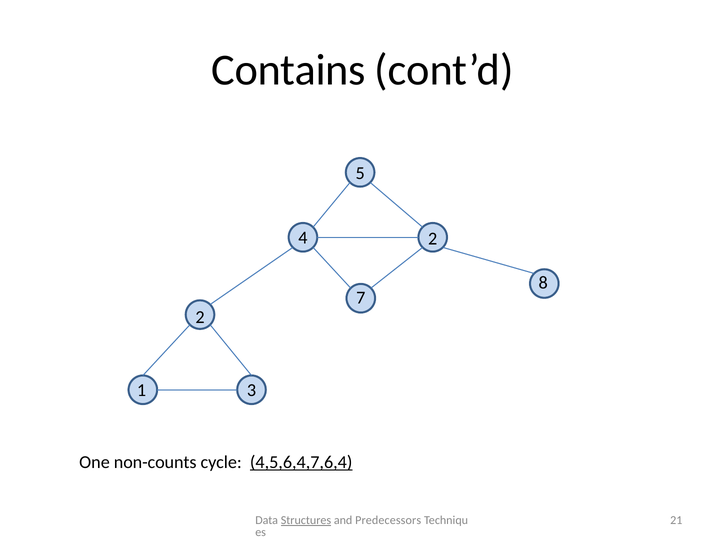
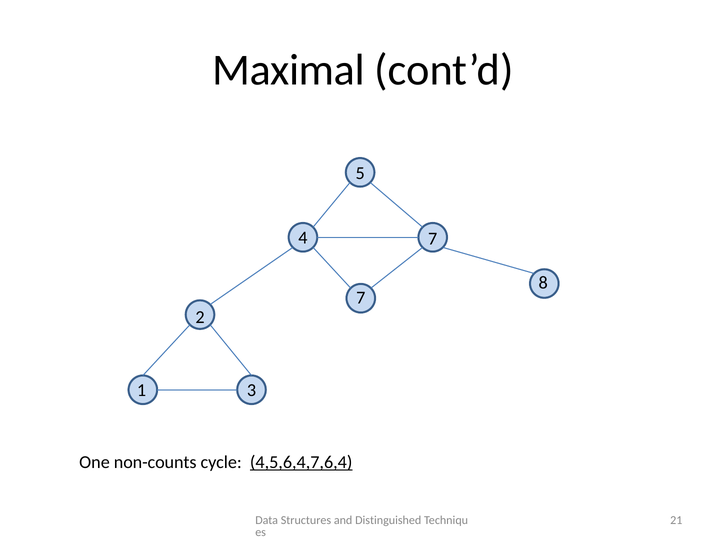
Contains: Contains -> Maximal
4 2: 2 -> 7
Structures underline: present -> none
Predecessors: Predecessors -> Distinguished
